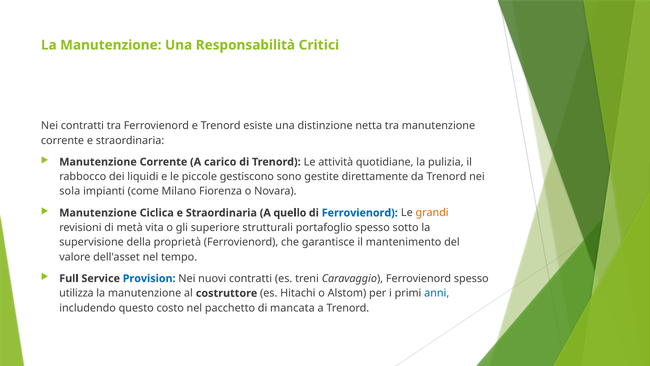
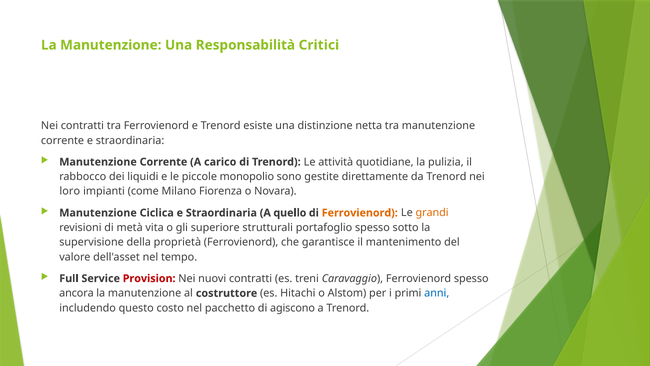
gestiscono: gestiscono -> monopolio
sola: sola -> loro
Ferrovienord at (360, 213) colour: blue -> orange
Provision colour: blue -> red
utilizza: utilizza -> ancora
mancata: mancata -> agiscono
